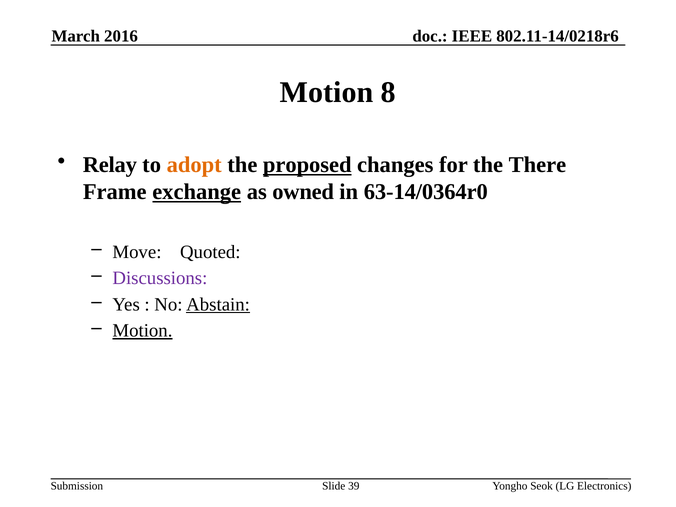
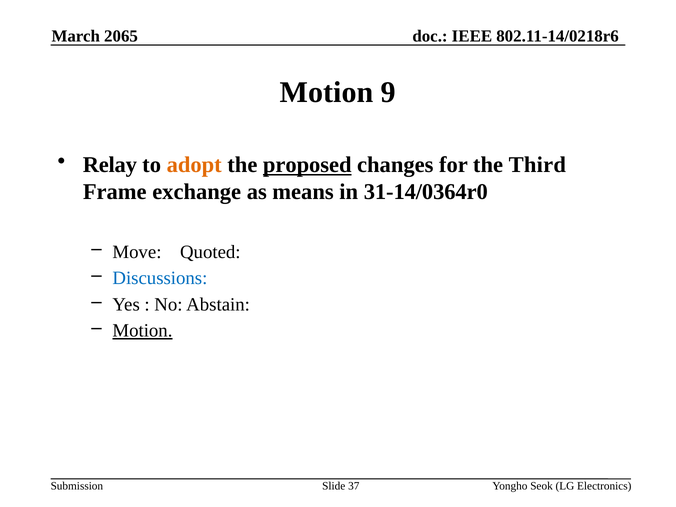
2016: 2016 -> 2065
8: 8 -> 9
There: There -> Third
exchange underline: present -> none
owned: owned -> means
63-14/0364r0: 63-14/0364r0 -> 31-14/0364r0
Discussions colour: purple -> blue
Abstain underline: present -> none
39: 39 -> 37
